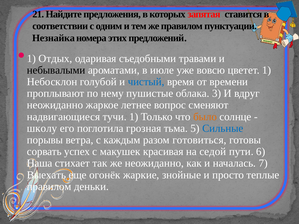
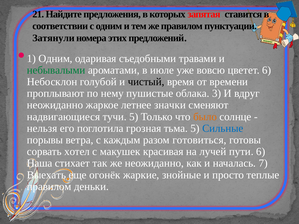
Незнайка: Незнайка -> Затянули
1 Отдых: Отдых -> Одним
небывалыми colour: black -> green
цветет 1: 1 -> 6
чистый colour: blue -> black
вопрос: вопрос -> значки
тучи 1: 1 -> 5
школу: школу -> нельзя
успех: успех -> хотел
седой: седой -> лучей
